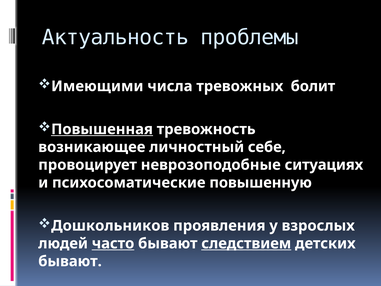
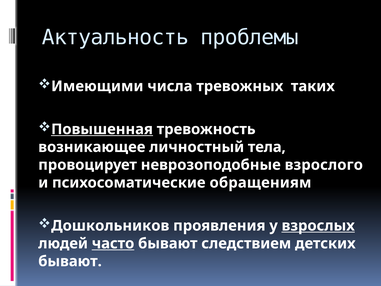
болит: болит -> таких
себе: себе -> тела
ситуациях: ситуациях -> взрослого
повышенную: повышенную -> обращениям
взрослых underline: none -> present
следствием underline: present -> none
